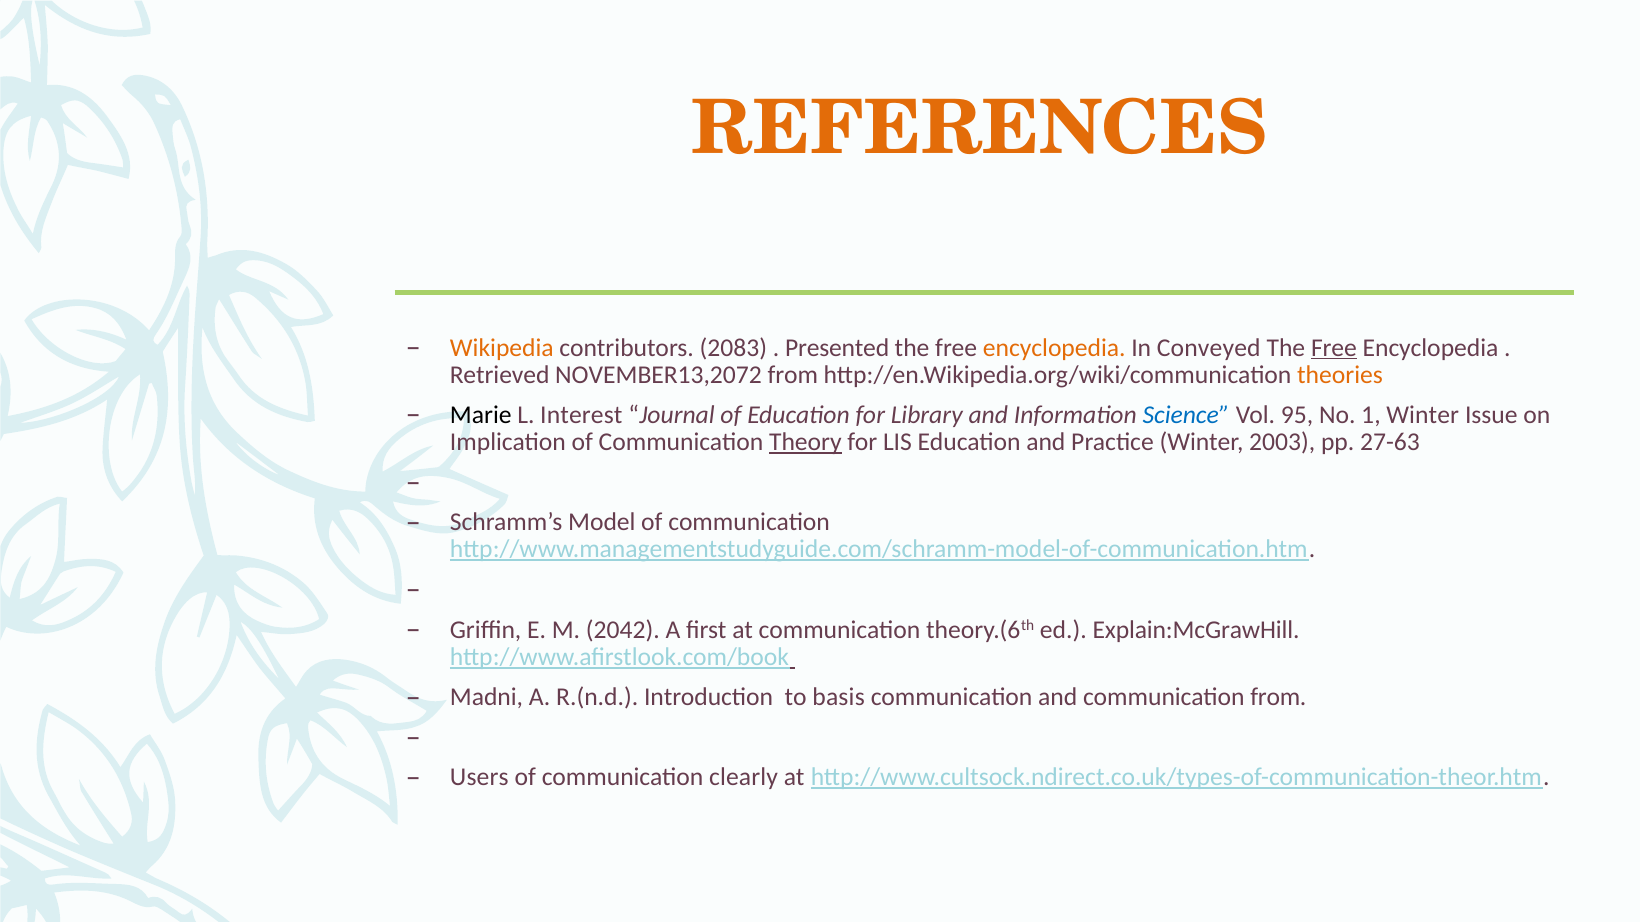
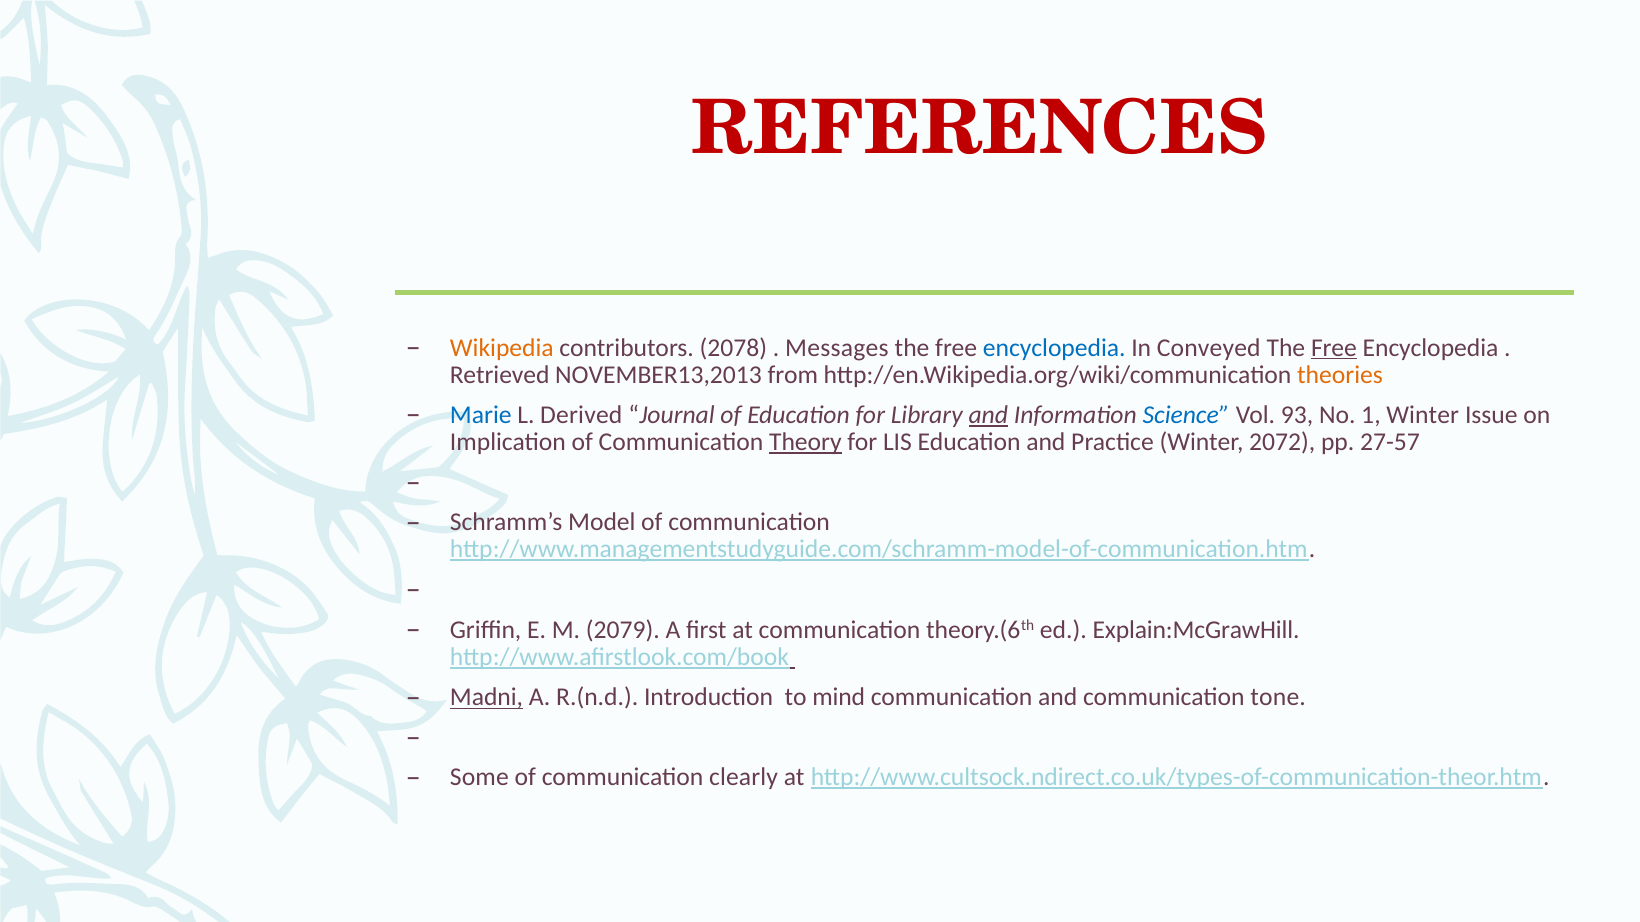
REFERENCES colour: orange -> red
2083: 2083 -> 2078
Presented: Presented -> Messages
encyclopedia at (1054, 348) colour: orange -> blue
NOVEMBER13,2072: NOVEMBER13,2072 -> NOVEMBER13,2013
Marie colour: black -> blue
Interest: Interest -> Derived
and at (988, 415) underline: none -> present
95: 95 -> 93
2003: 2003 -> 2072
27-63: 27-63 -> 27-57
2042: 2042 -> 2079
Madni underline: none -> present
basis: basis -> mind
communication from: from -> tone
Users: Users -> Some
